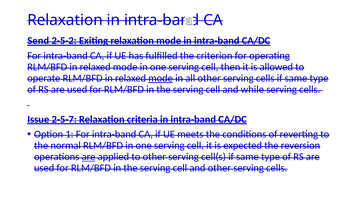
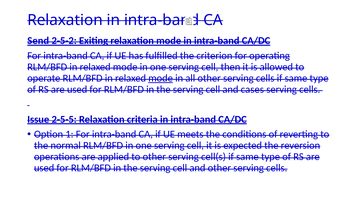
while: while -> cases
2-5-7: 2-5-7 -> 2-5-5
are at (89, 157) underline: present -> none
